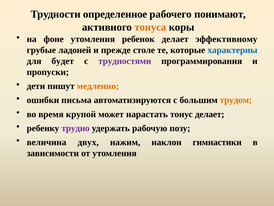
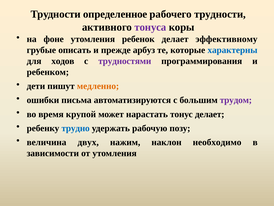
рабочего понимают: понимают -> трудности
тонуса colour: orange -> purple
ладоней: ладоней -> описать
столе: столе -> арбуз
будет: будет -> ходов
пропуски: пропуски -> ребенком
трудом colour: orange -> purple
трудно colour: purple -> blue
гимнастики: гимнастики -> необходимо
